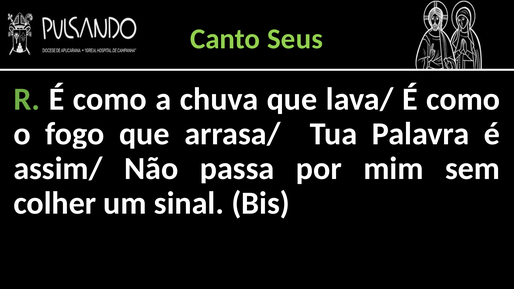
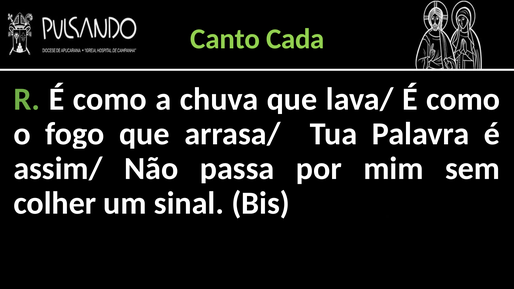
Seus: Seus -> Cada
